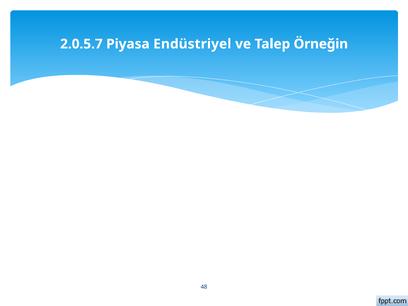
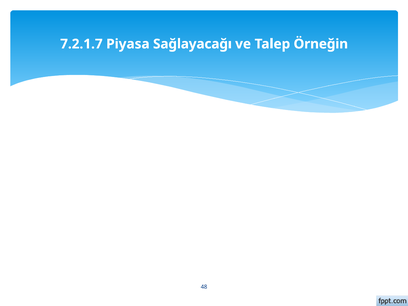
2.0.5.7: 2.0.5.7 -> 7.2.1.7
Endüstriyel: Endüstriyel -> Sağlayacağı
